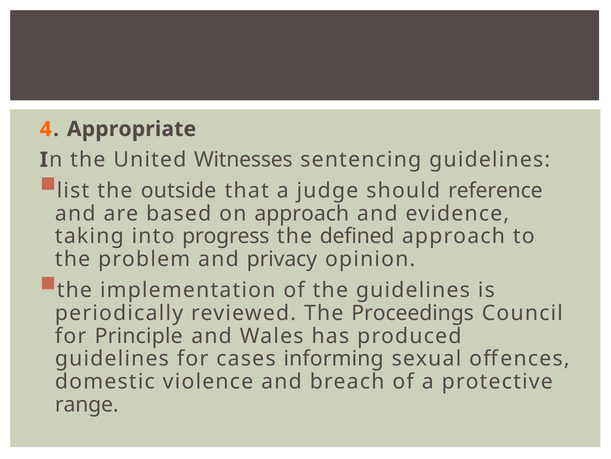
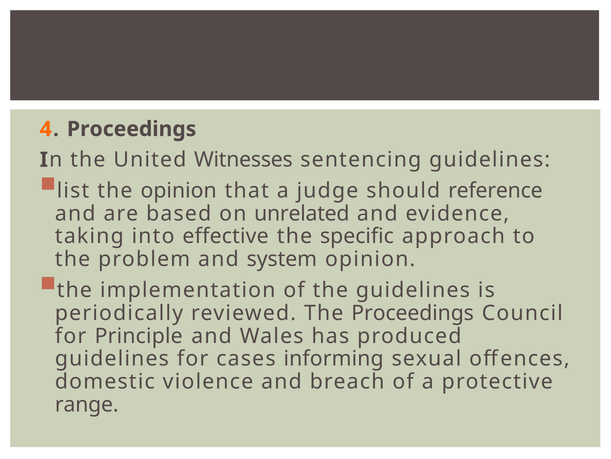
4 Appropriate: Appropriate -> Proceedings
the outside: outside -> opinion
on approach: approach -> unrelated
progress: progress -> effective
defined: defined -> specific
privacy: privacy -> system
